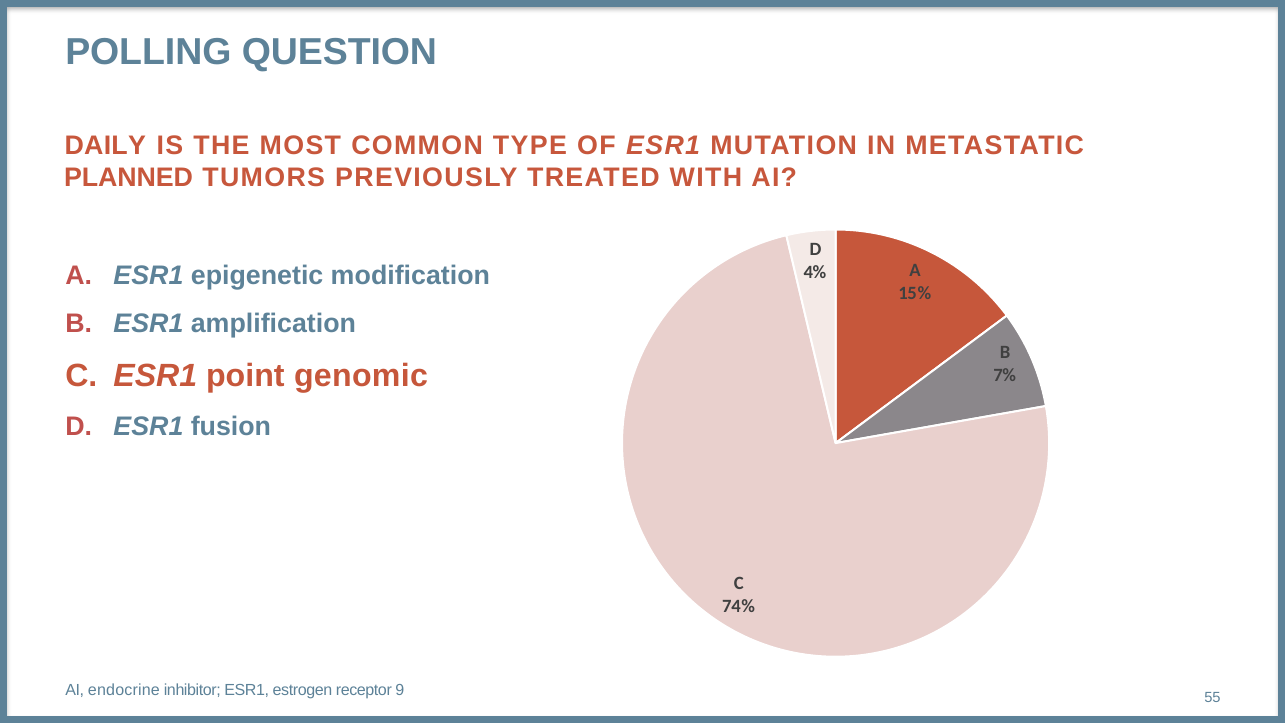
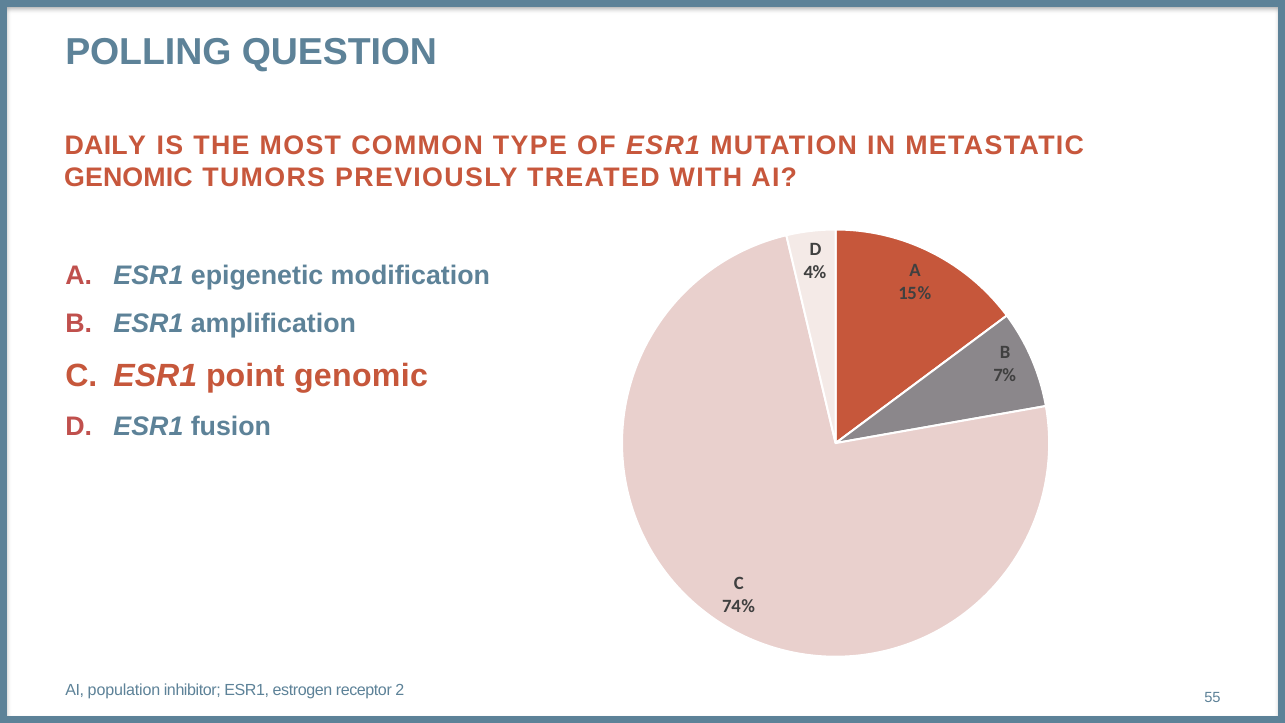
PLANNED at (129, 178): PLANNED -> GENOMIC
endocrine: endocrine -> population
9: 9 -> 2
